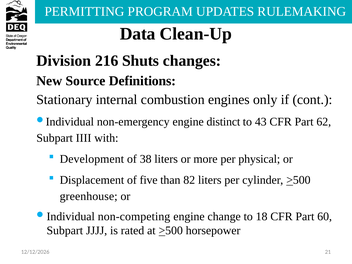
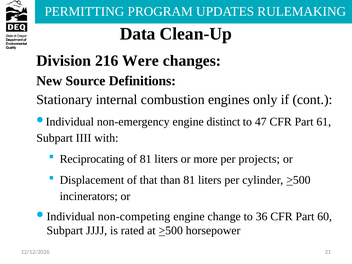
Shuts: Shuts -> Were
43: 43 -> 47
62: 62 -> 61
Development: Development -> Reciprocating
of 38: 38 -> 81
physical: physical -> projects
five: five -> that
than 82: 82 -> 81
greenhouse: greenhouse -> incinerators
18: 18 -> 36
